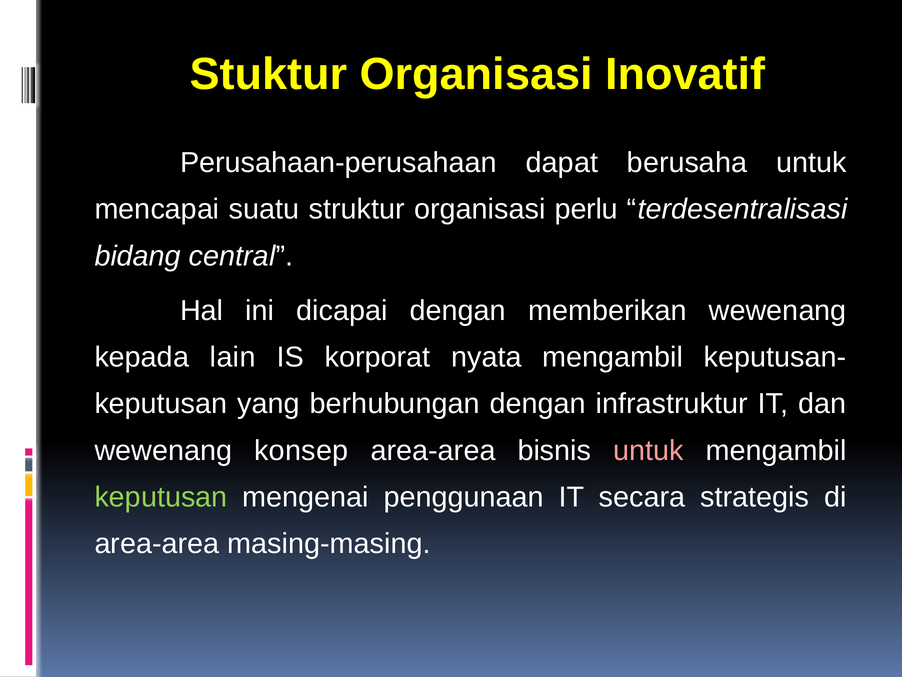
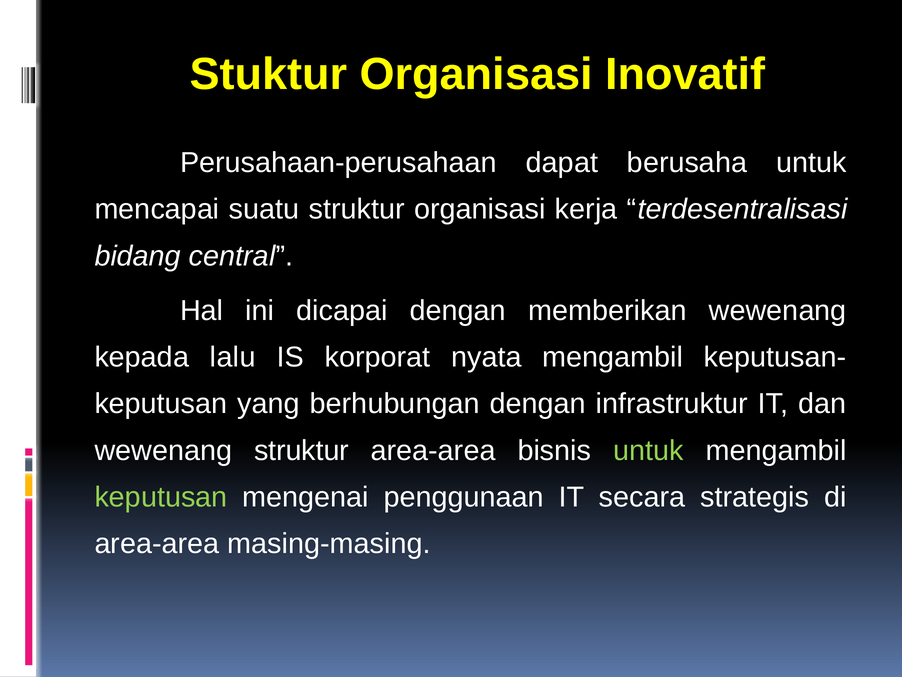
perlu: perlu -> kerja
lain: lain -> lalu
wewenang konsep: konsep -> struktur
untuk at (648, 450) colour: pink -> light green
